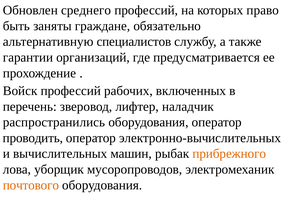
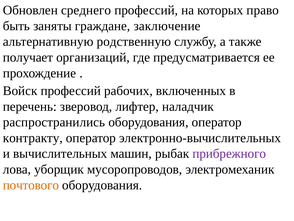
обязательно: обязательно -> заключение
специалистов: специалистов -> родственную
гарантии: гарантии -> получает
проводить: проводить -> контракту
прибрежного colour: orange -> purple
